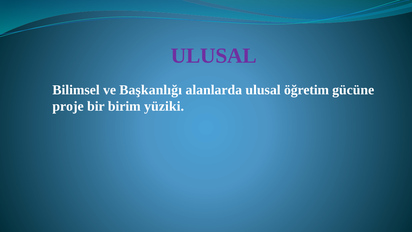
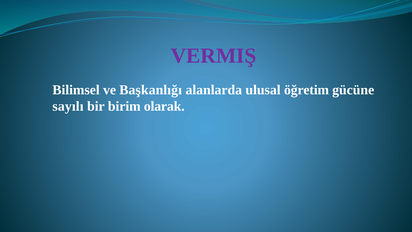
ULUSAL at (214, 56): ULUSAL -> VERMIŞ
proje: proje -> sayılı
yüziki: yüziki -> olarak
